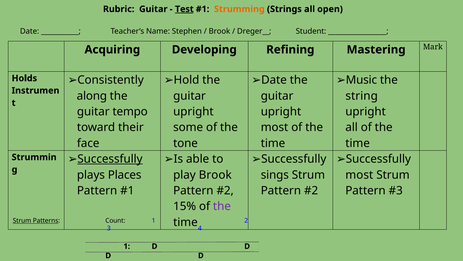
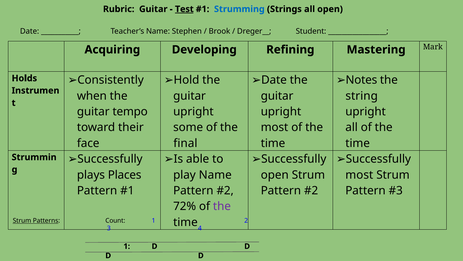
Strumming colour: orange -> blue
Music: Music -> Notes
along: along -> when
tone: tone -> final
Successfully at (110, 159) underline: present -> none
play Brook: Brook -> Name
sings at (275, 174): sings -> open
15%: 15% -> 72%
